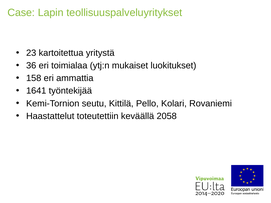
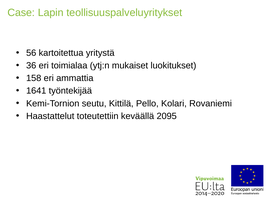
23: 23 -> 56
2058: 2058 -> 2095
